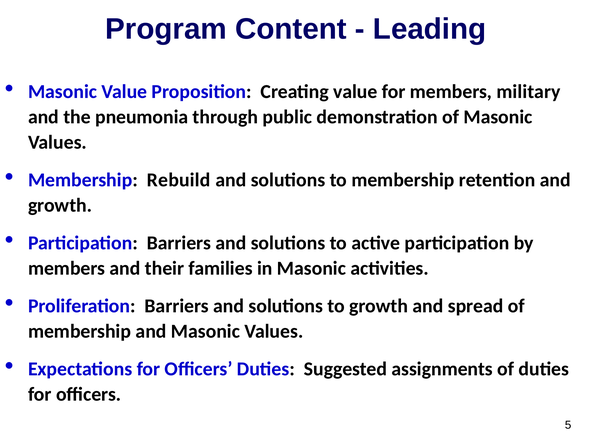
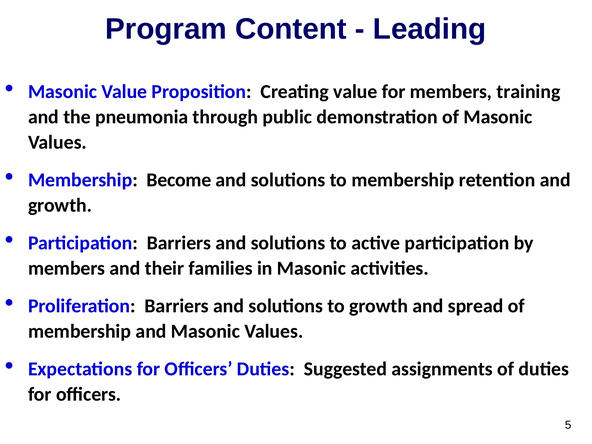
military: military -> training
Rebuild: Rebuild -> Become
